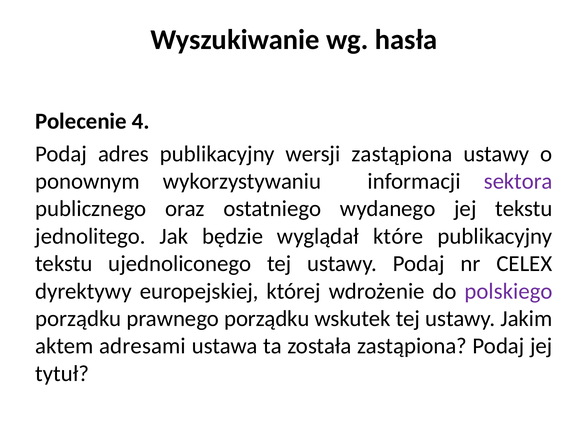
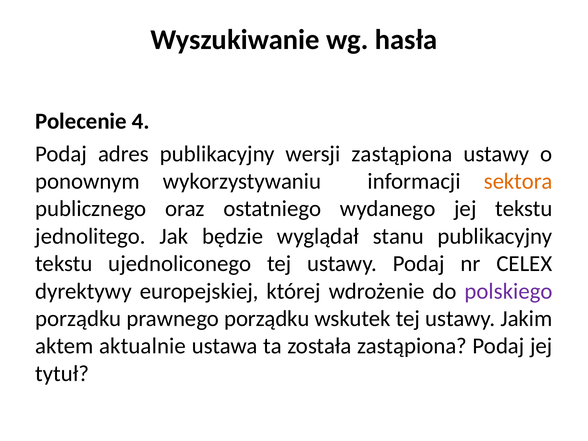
sektora colour: purple -> orange
które: które -> stanu
adresami: adresami -> aktualnie
